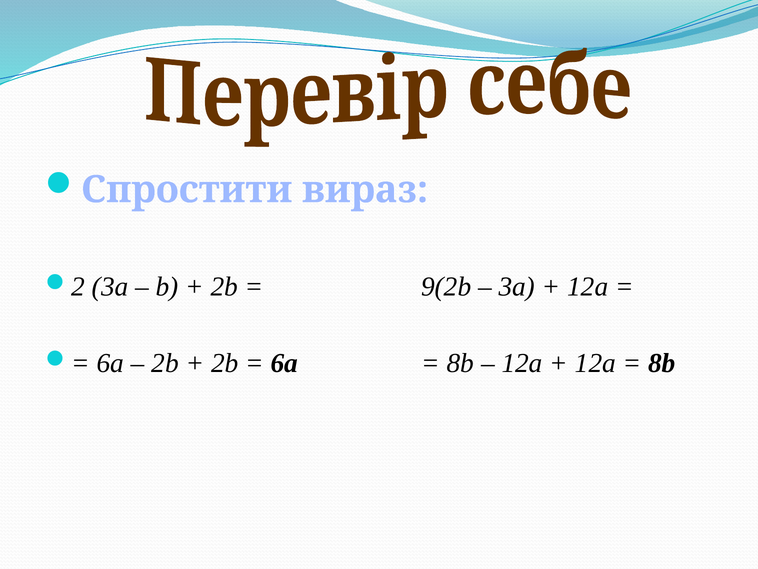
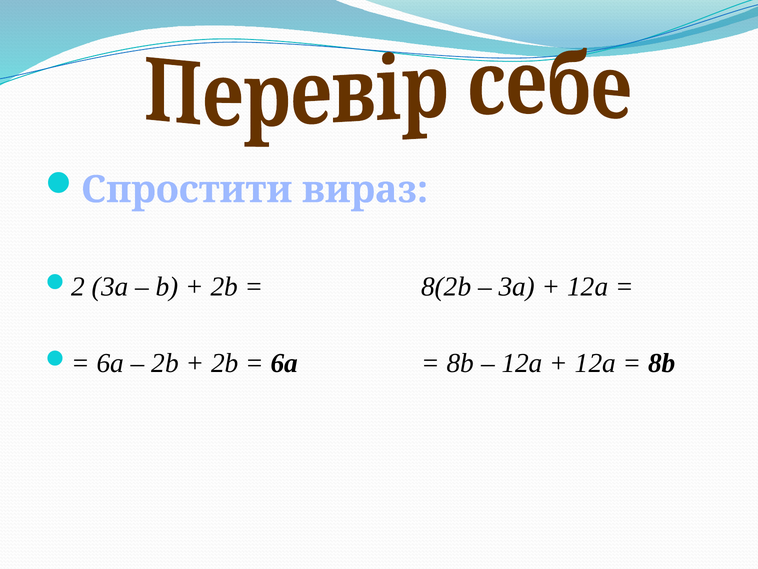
9(2b: 9(2b -> 8(2b
